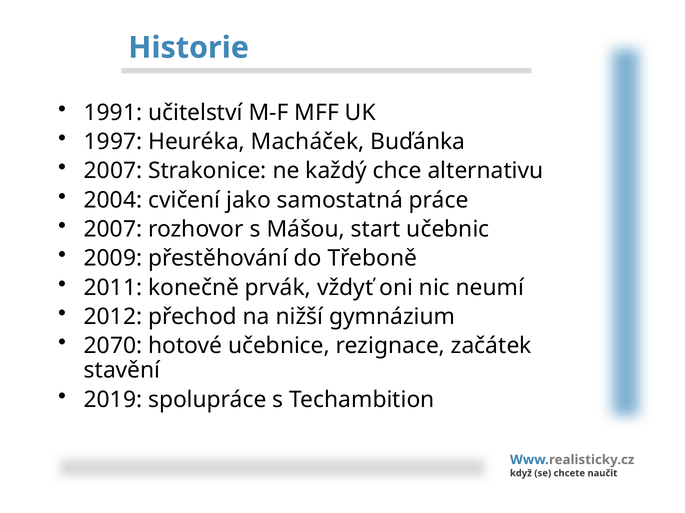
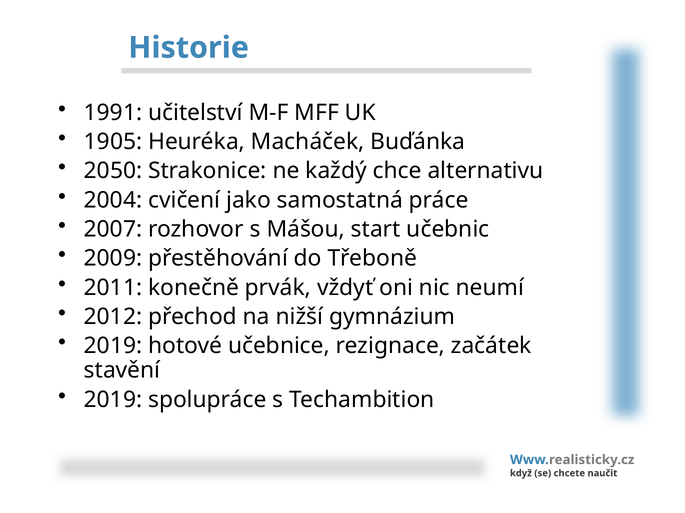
1997: 1997 -> 1905
2007 at (113, 171): 2007 -> 2050
2070 at (113, 346): 2070 -> 2019
